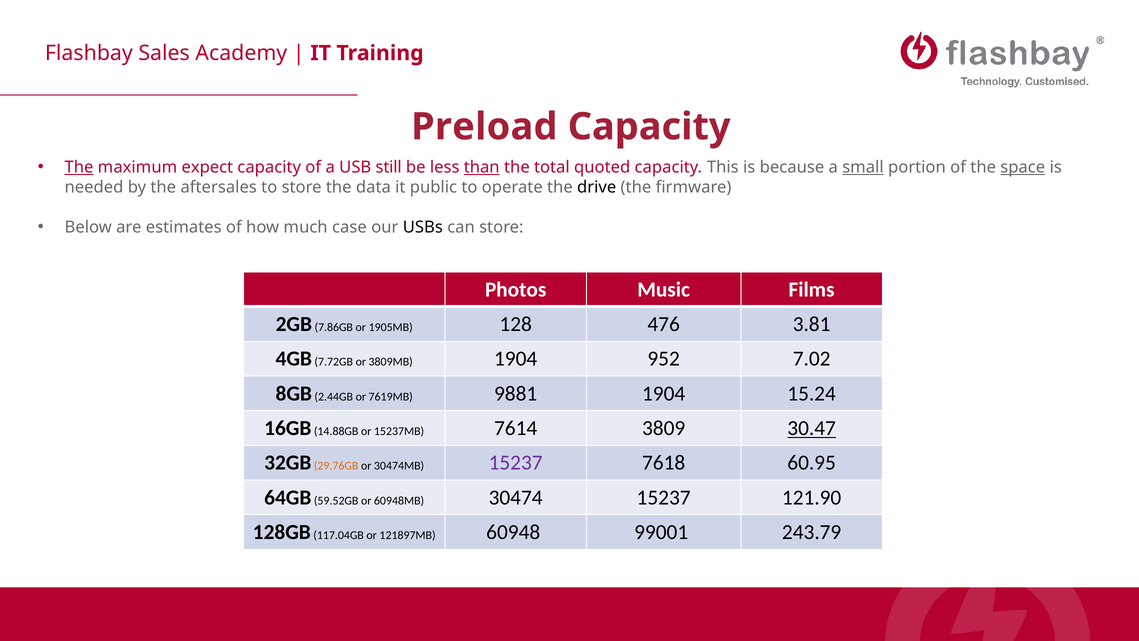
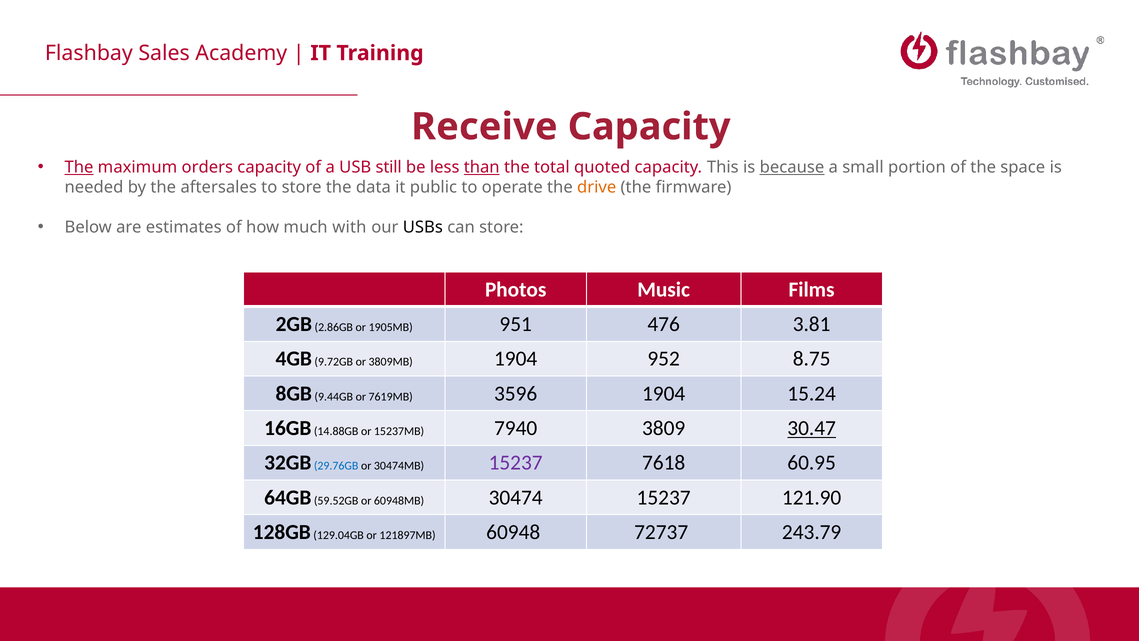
Preload: Preload -> Receive
expect: expect -> orders
because underline: none -> present
small underline: present -> none
space underline: present -> none
drive colour: black -> orange
case: case -> with
7.86GB: 7.86GB -> 2.86GB
128: 128 -> 951
7.72GB: 7.72GB -> 9.72GB
7.02: 7.02 -> 8.75
2.44GB: 2.44GB -> 9.44GB
9881: 9881 -> 3596
7614: 7614 -> 7940
29.76GB colour: orange -> blue
117.04GB: 117.04GB -> 129.04GB
99001: 99001 -> 72737
